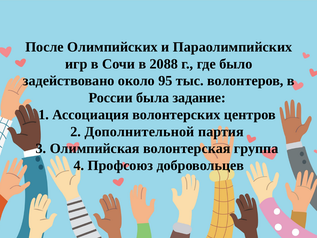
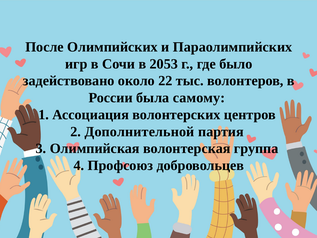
2088: 2088 -> 2053
95: 95 -> 22
задание: задание -> самому
